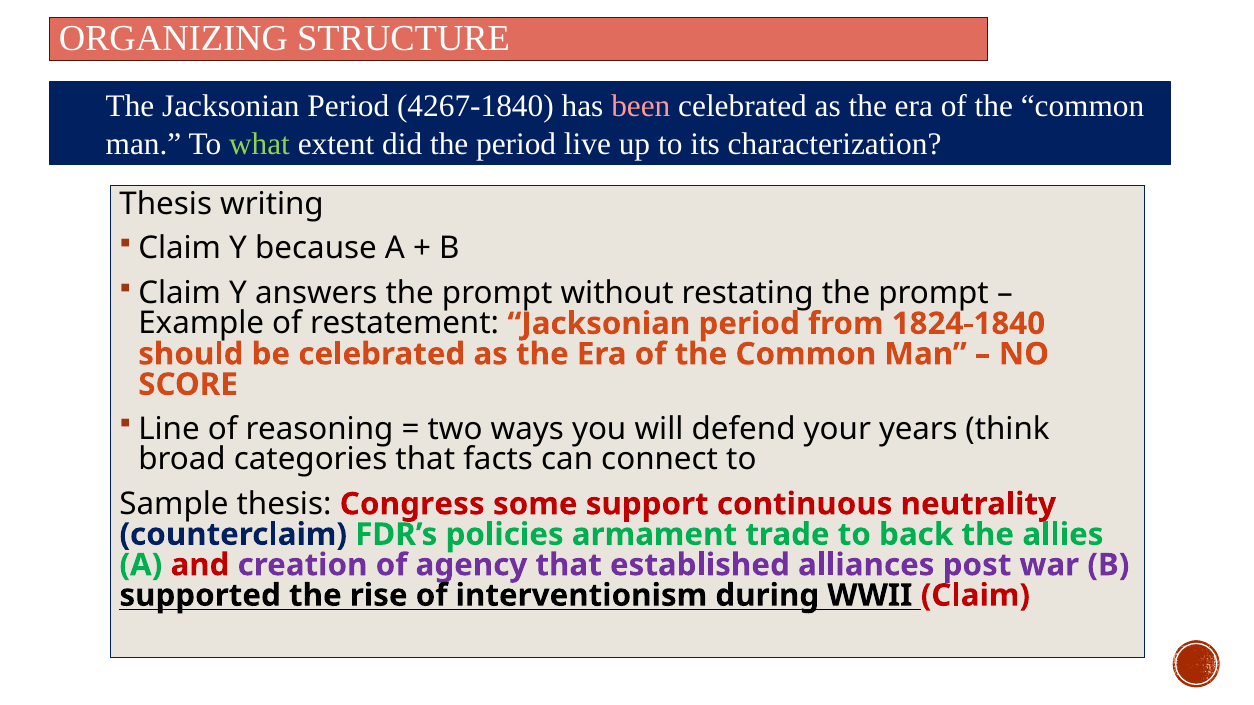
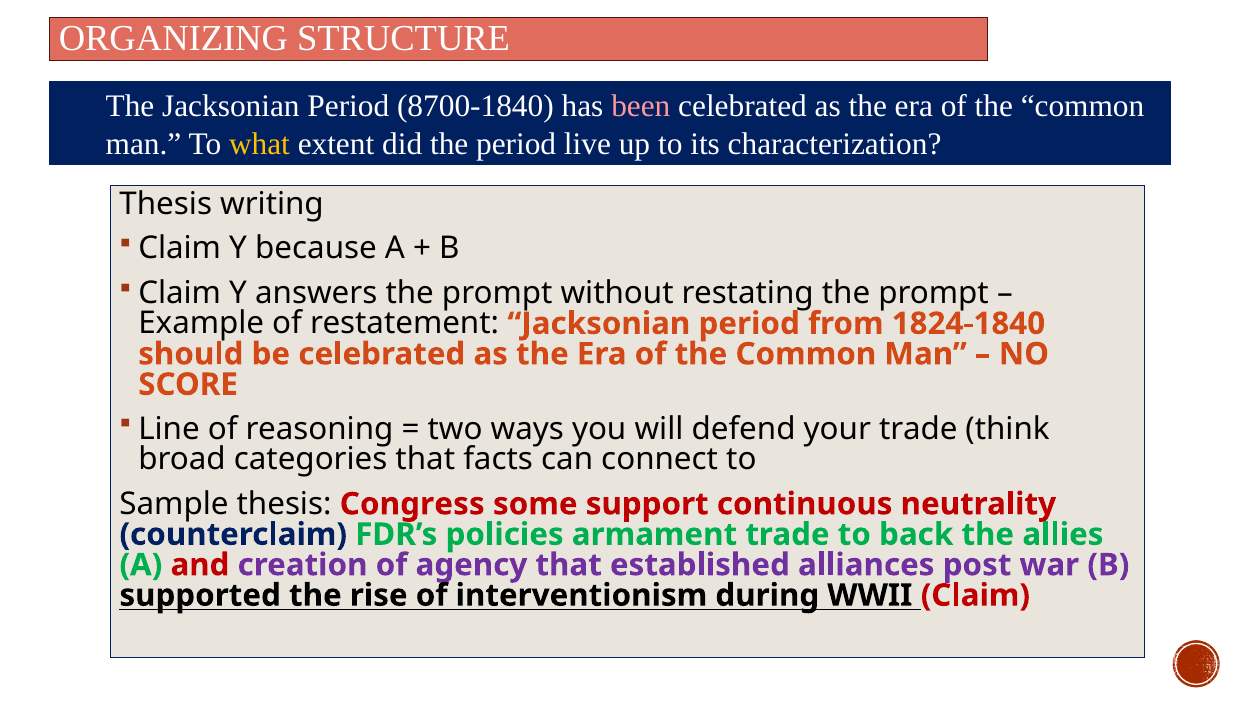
4267-1840: 4267-1840 -> 8700-1840
what colour: light green -> yellow
your years: years -> trade
